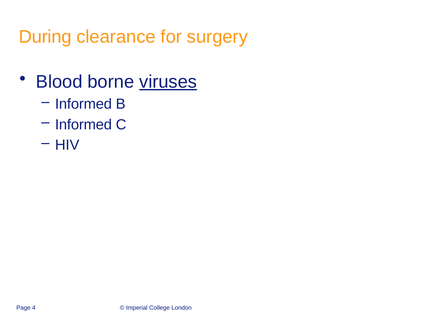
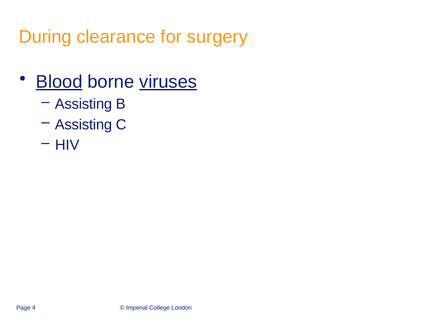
Blood underline: none -> present
Informed at (83, 104): Informed -> Assisting
Informed at (83, 125): Informed -> Assisting
